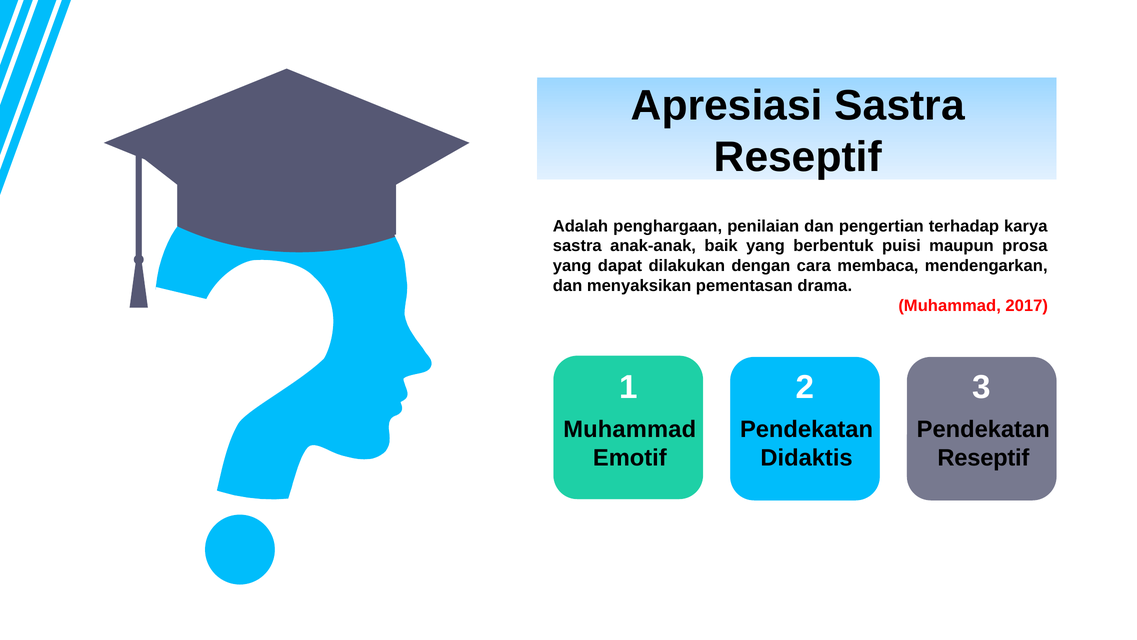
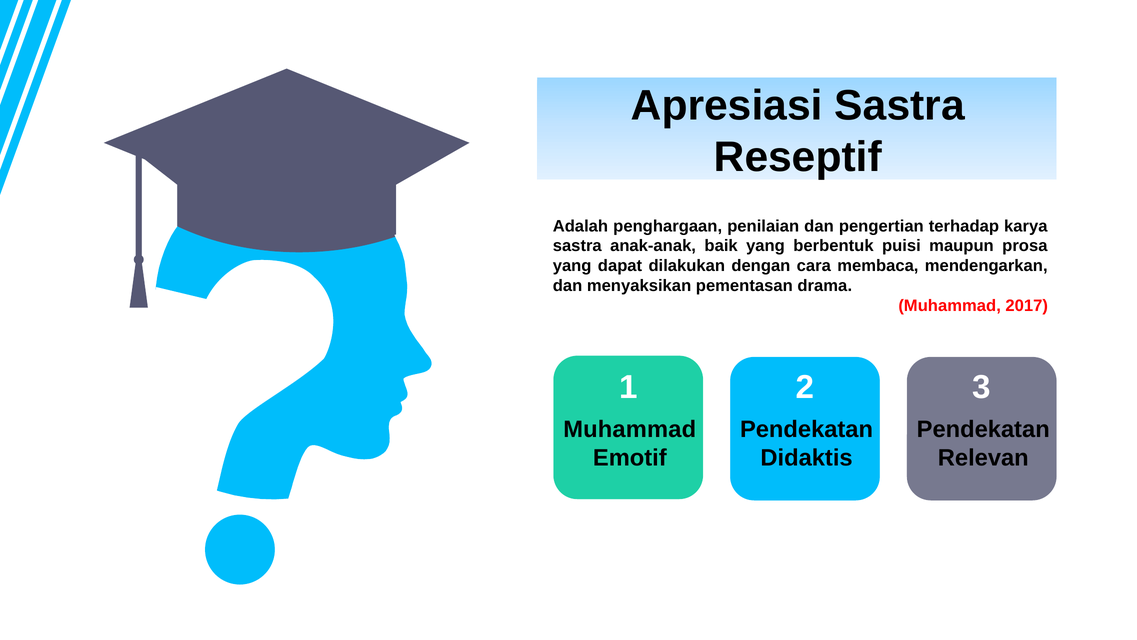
Reseptif at (983, 458): Reseptif -> Relevan
